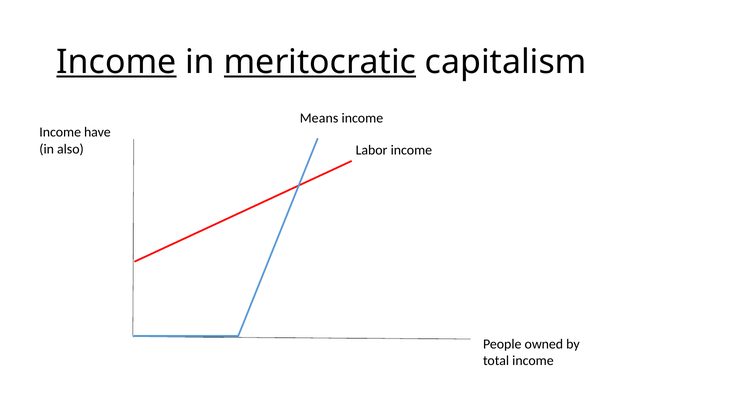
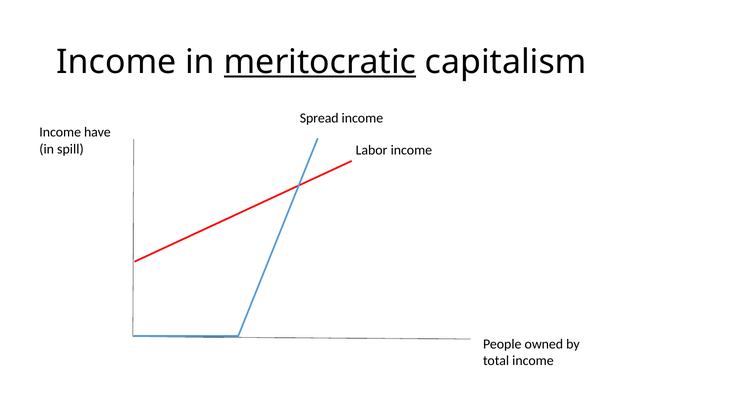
Income at (116, 62) underline: present -> none
Means: Means -> Spread
also: also -> spill
